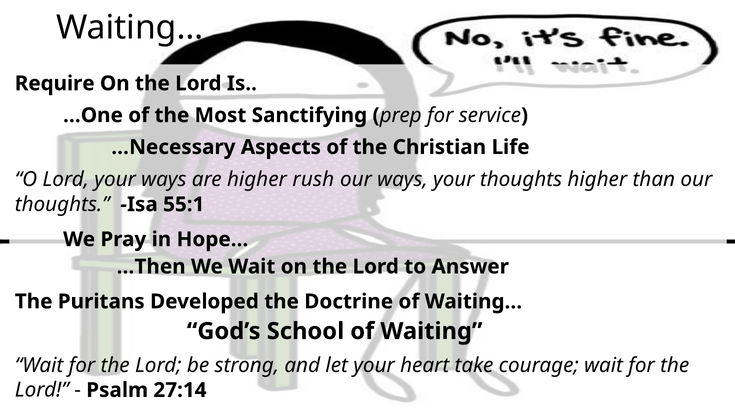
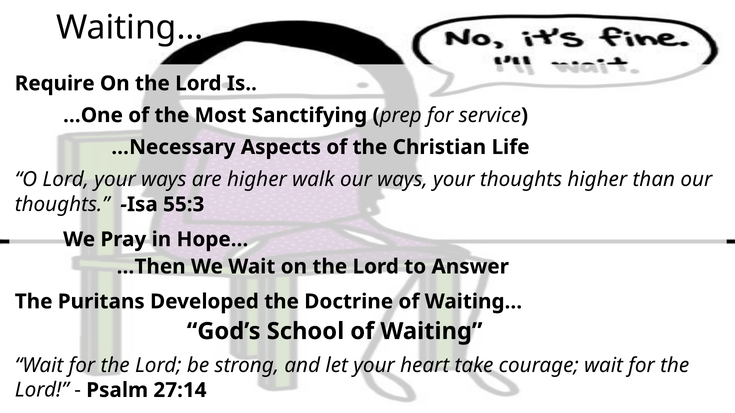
rush: rush -> walk
55:1: 55:1 -> 55:3
